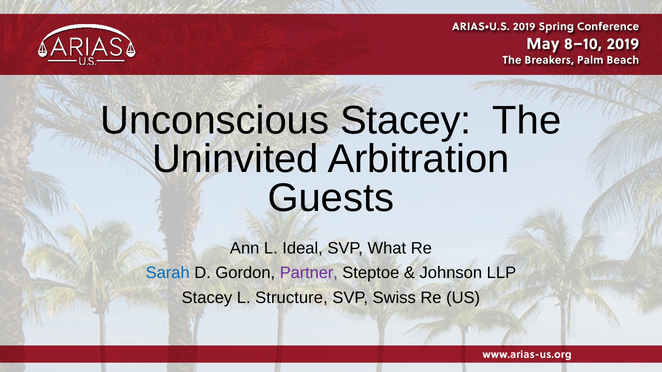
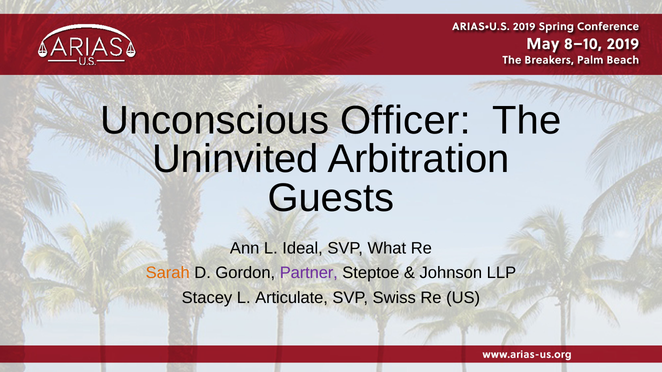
Unconscious Stacey: Stacey -> Officer
Sarah colour: blue -> orange
Structure: Structure -> Articulate
